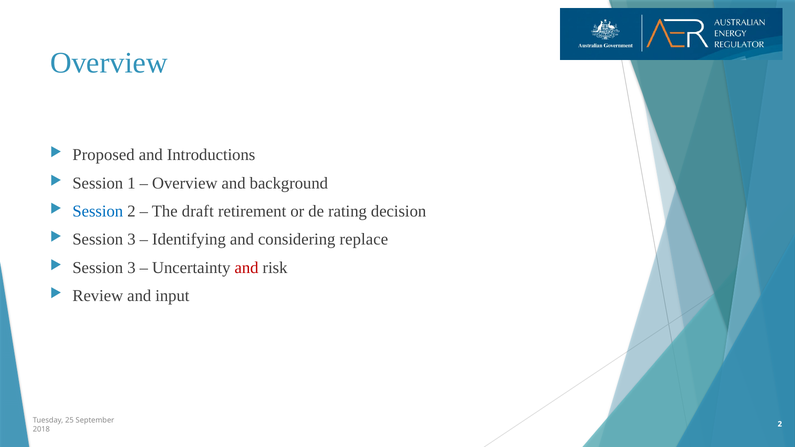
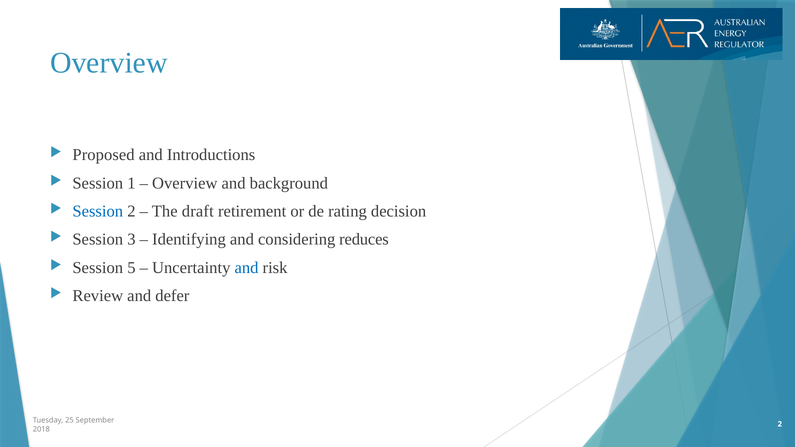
replace: replace -> reduces
3 at (131, 268): 3 -> 5
and at (247, 268) colour: red -> blue
input: input -> defer
